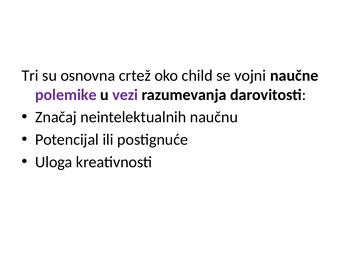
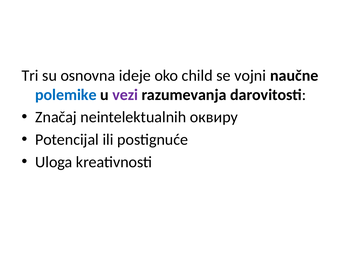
crtež: crtež -> ideje
polemike colour: purple -> blue
naučnu: naučnu -> оквиру
